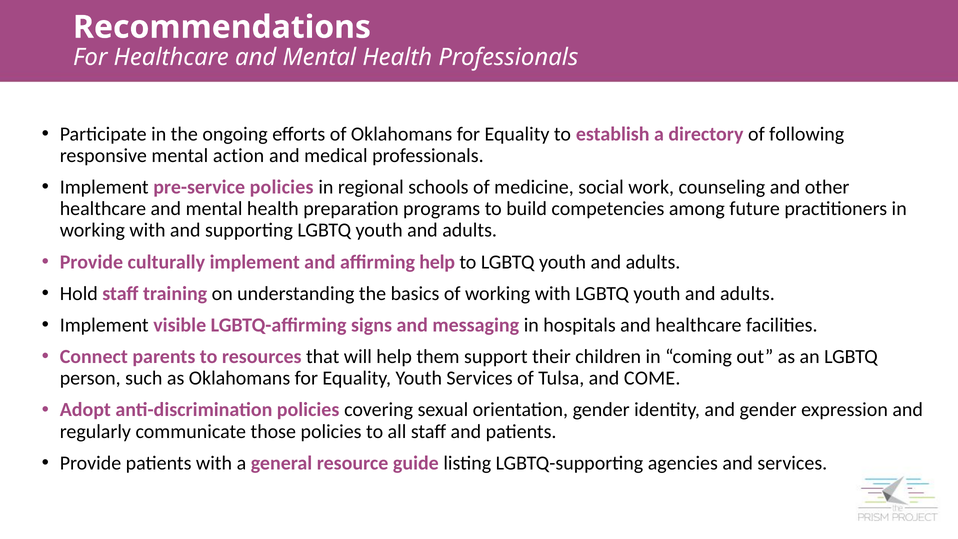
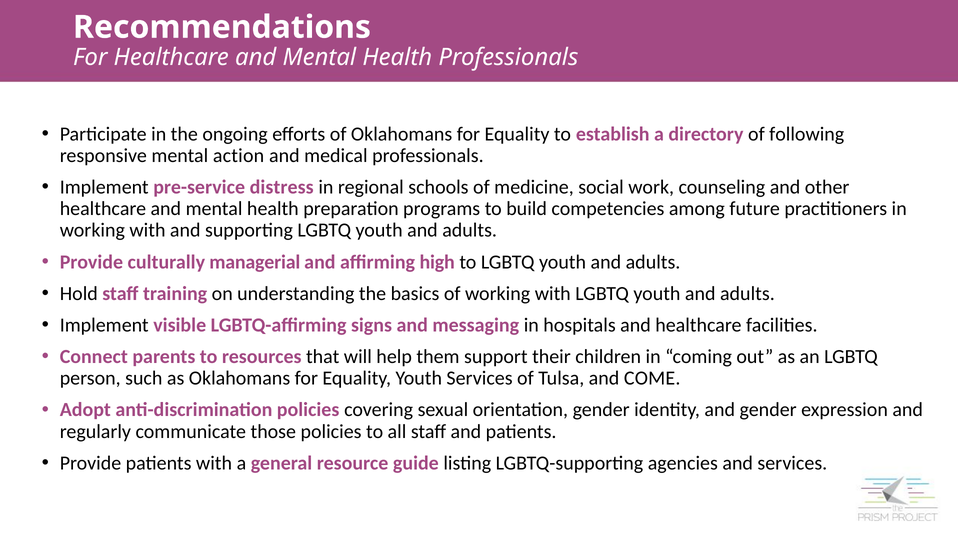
pre-service policies: policies -> distress
culturally implement: implement -> managerial
affirming help: help -> high
